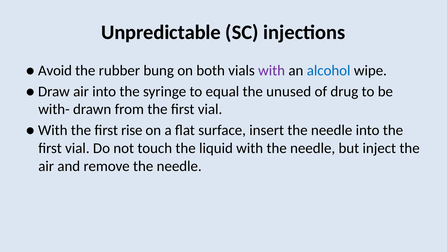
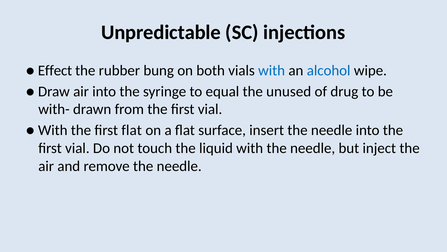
Avoid: Avoid -> Effect
with at (272, 70) colour: purple -> blue
first rise: rise -> flat
